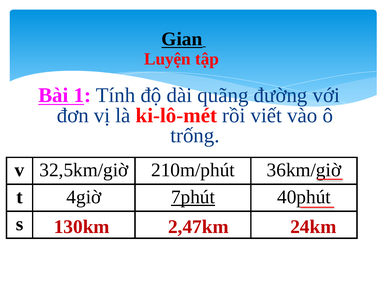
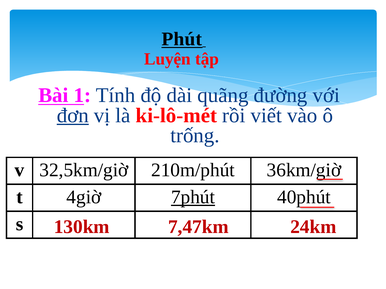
Gian: Gian -> Phút
đơn underline: none -> present
2,47km: 2,47km -> 7,47km
